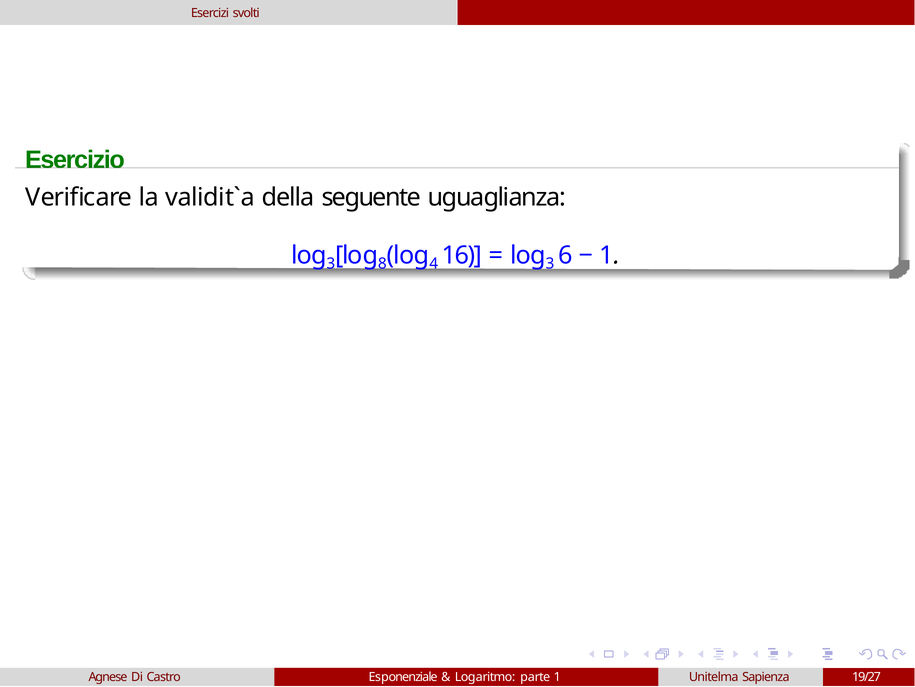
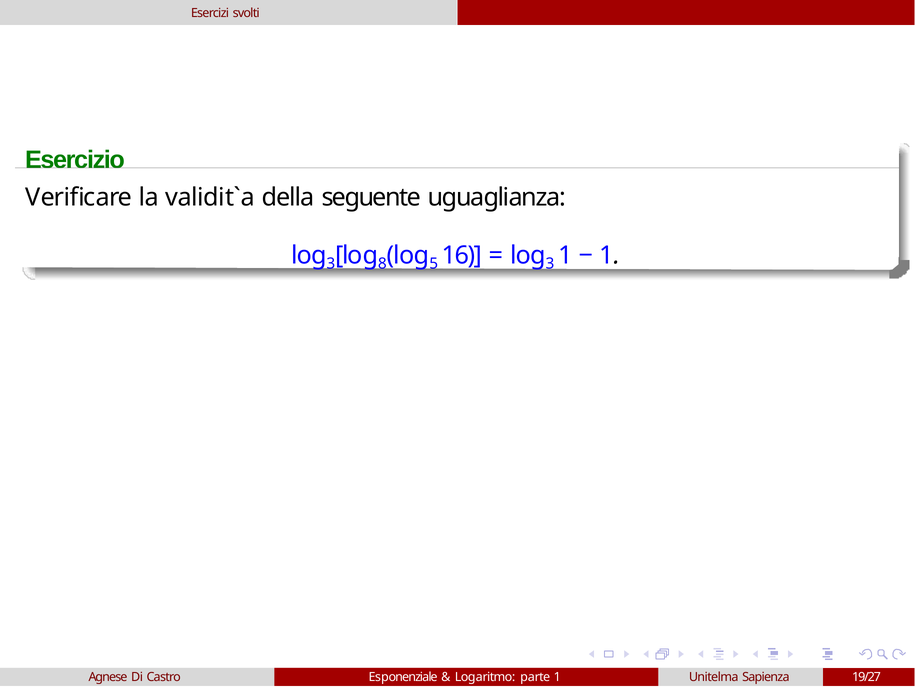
4: 4 -> 5
6 at (566, 255): 6 -> 1
